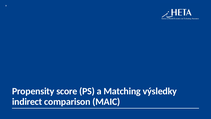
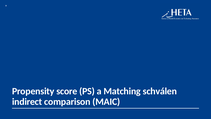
výsledky: výsledky -> schválen
